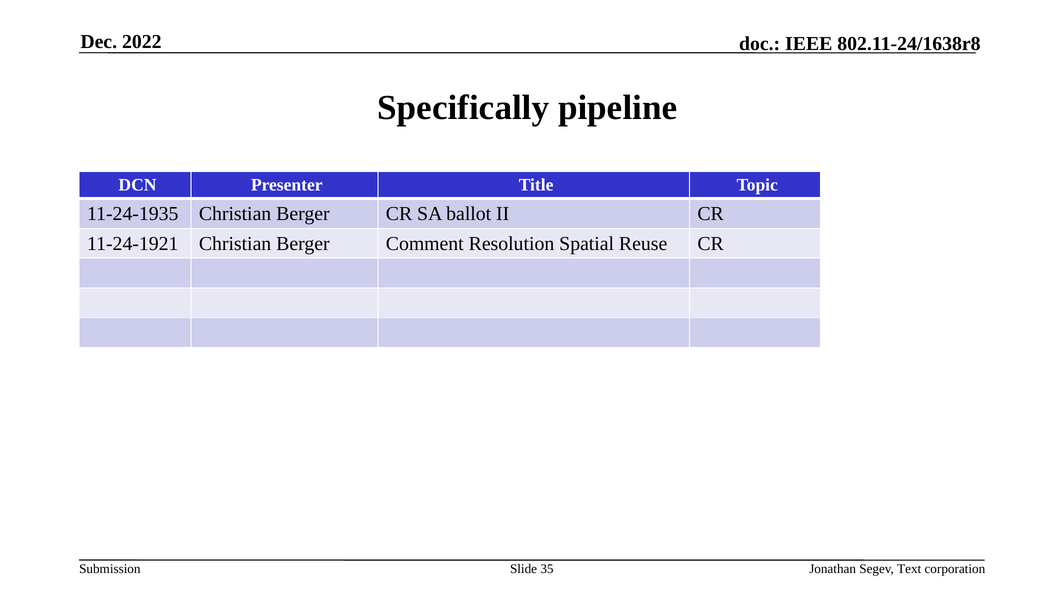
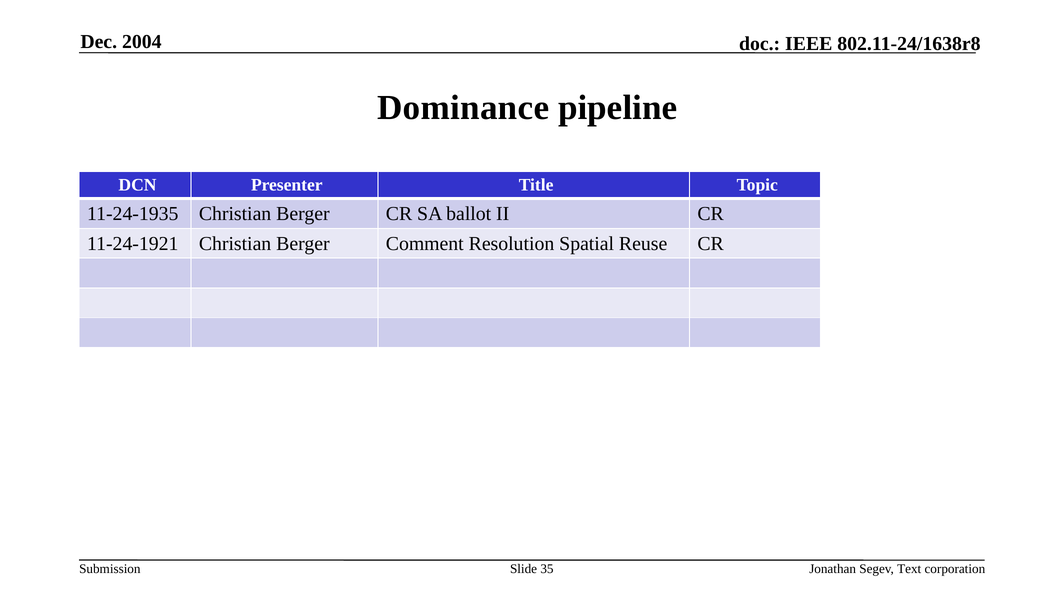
2022: 2022 -> 2004
Specifically: Specifically -> Dominance
